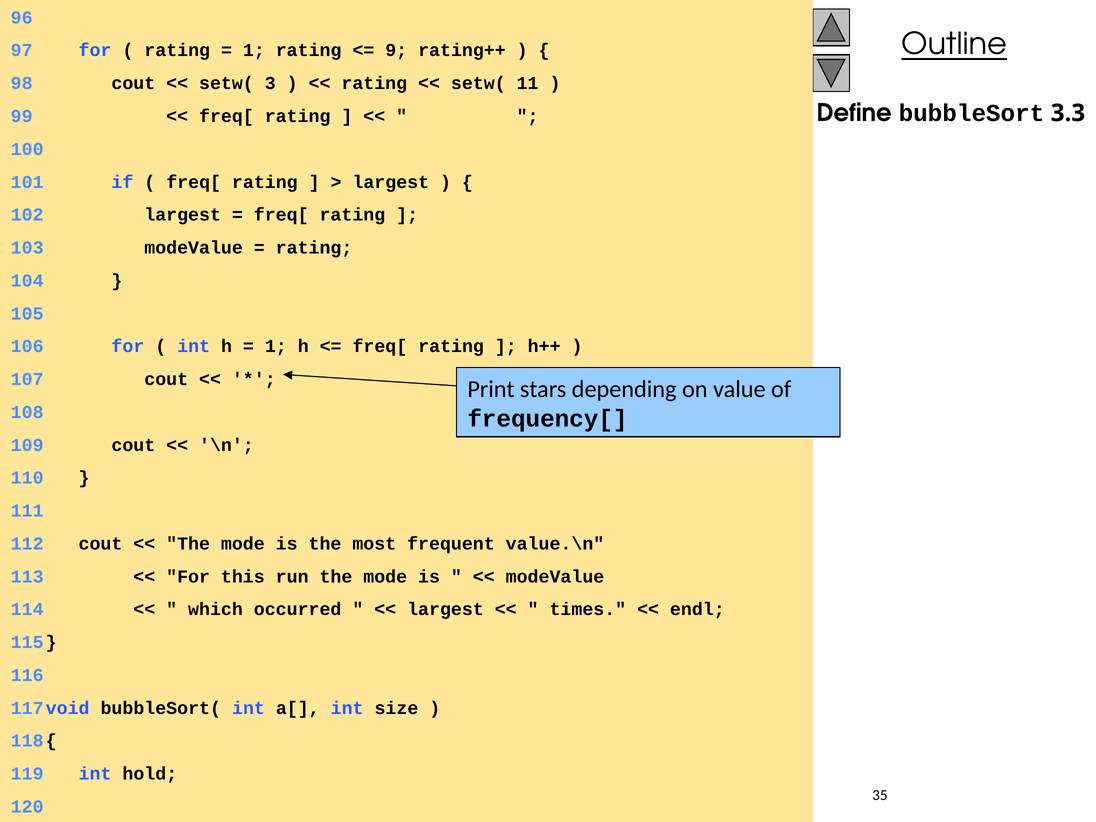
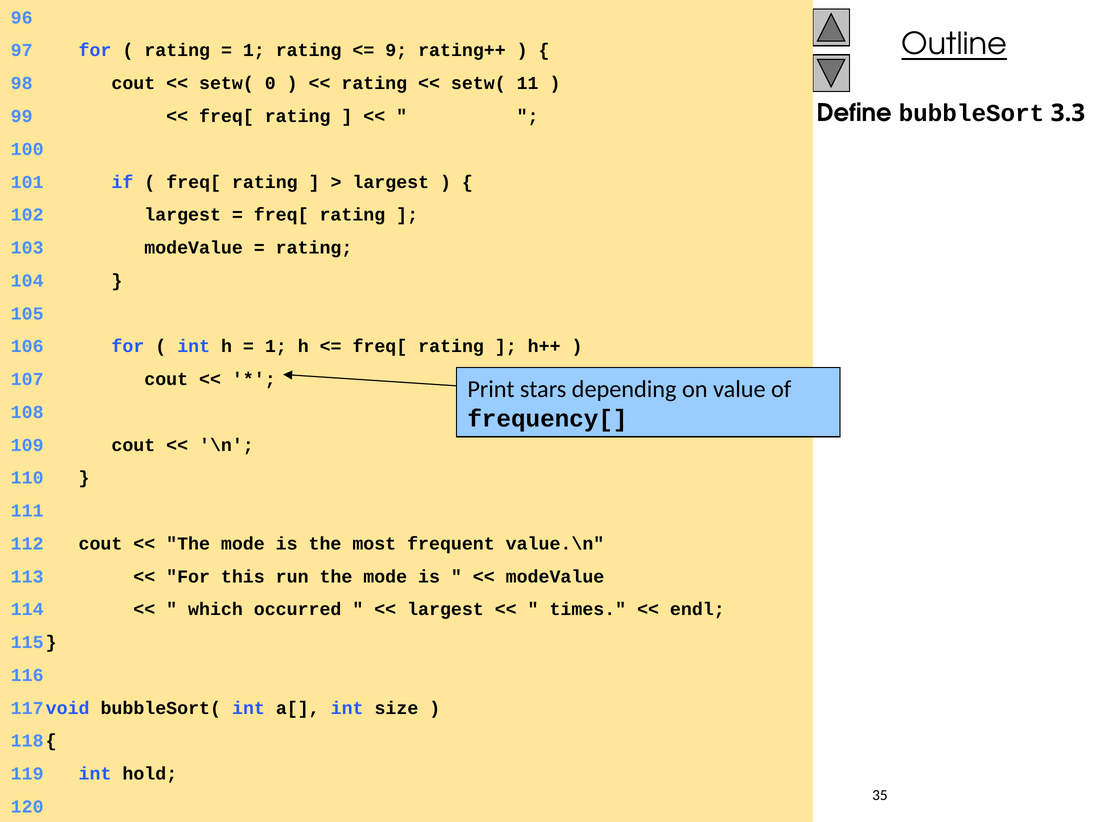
3: 3 -> 0
